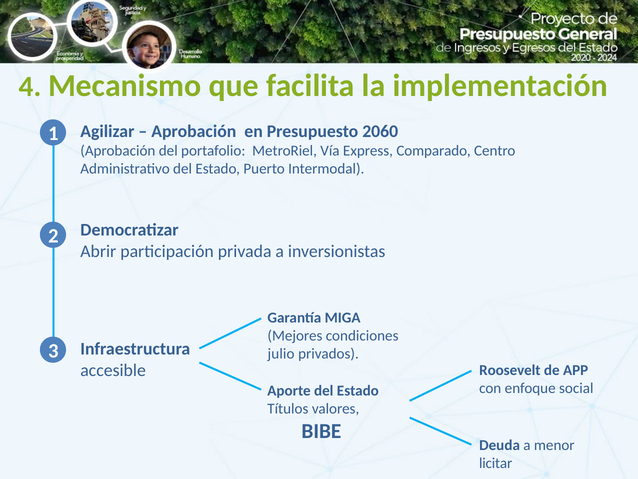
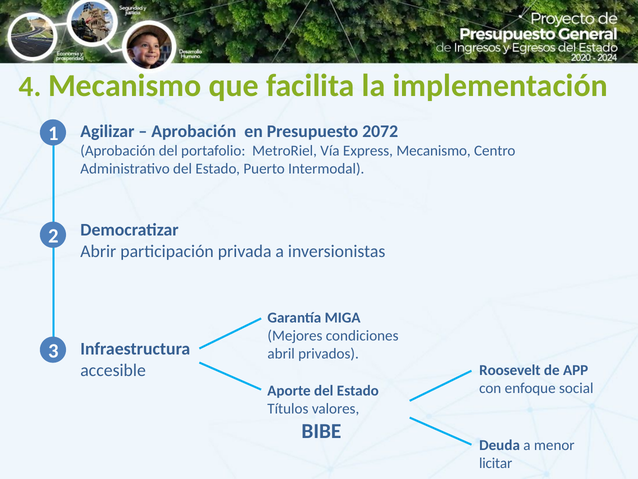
2060: 2060 -> 2072
Express Comparado: Comparado -> Mecanismo
julio: julio -> abril
